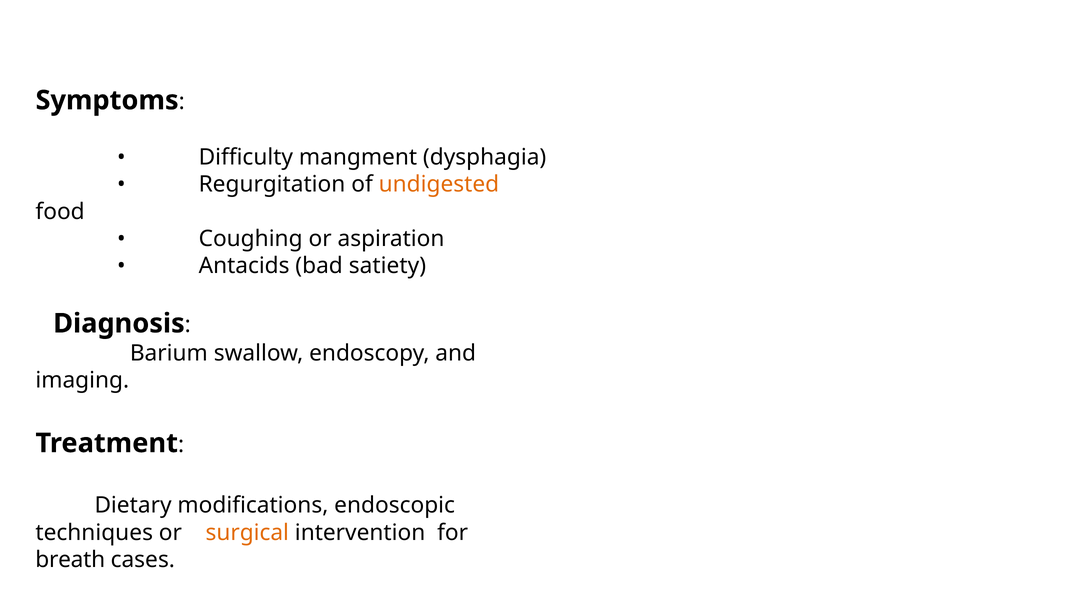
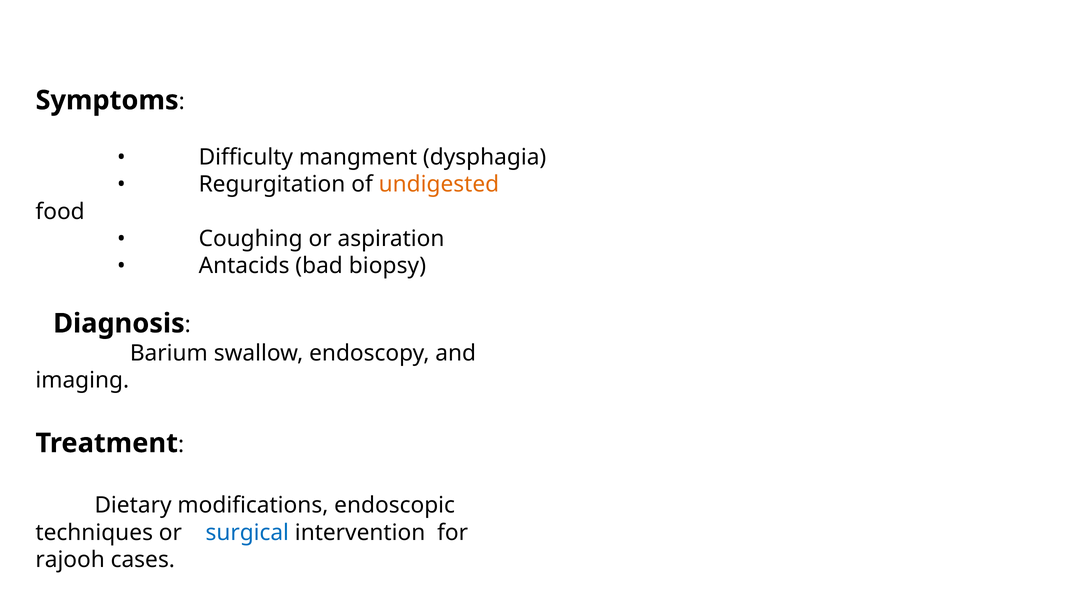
satiety: satiety -> biopsy
surgical colour: orange -> blue
breath: breath -> rajooh
